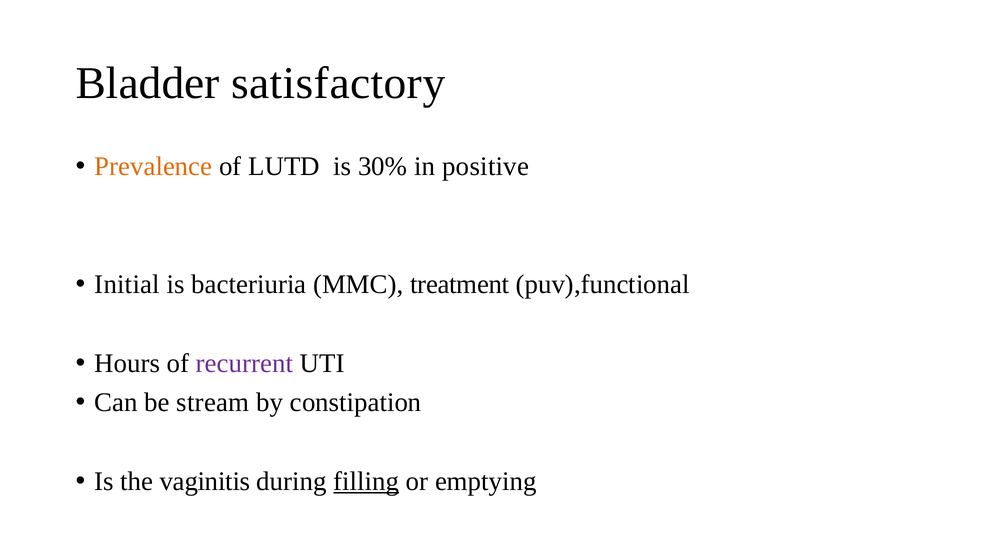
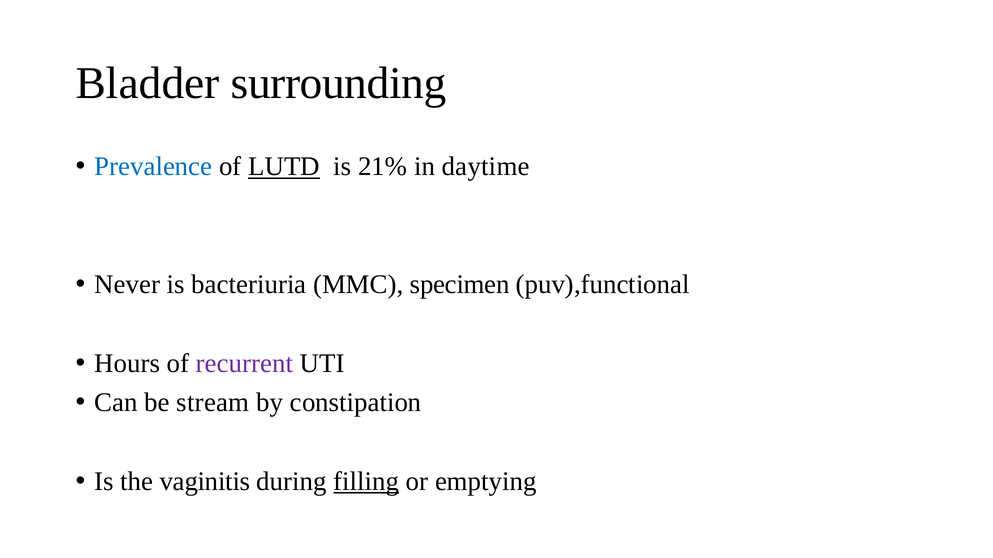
satisfactory: satisfactory -> surrounding
Prevalence colour: orange -> blue
LUTD underline: none -> present
30%: 30% -> 21%
positive: positive -> daytime
Initial: Initial -> Never
treatment: treatment -> specimen
